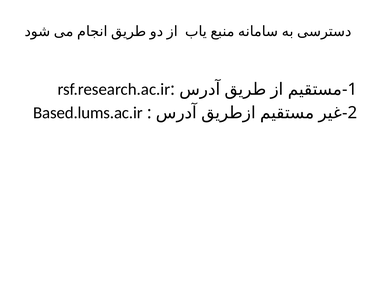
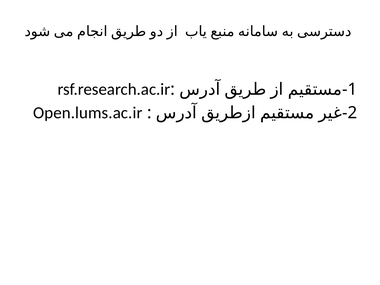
Based.lums.ac.ir: Based.lums.ac.ir -> Open.lums.ac.ir
